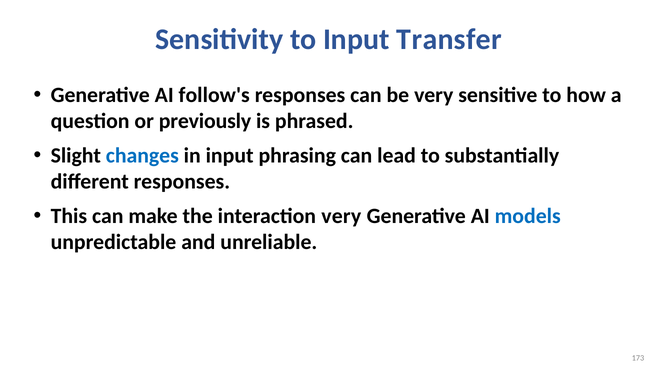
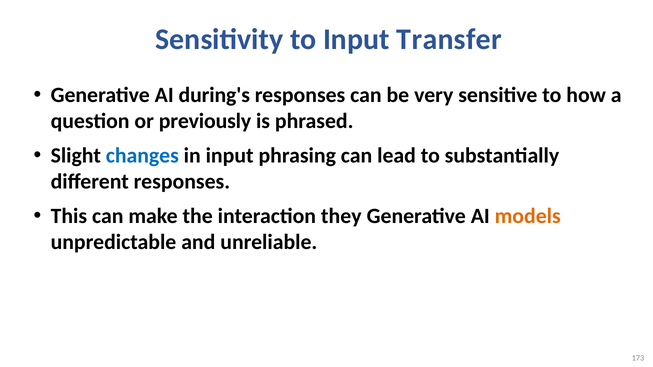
follow's: follow's -> during's
interaction very: very -> they
models colour: blue -> orange
